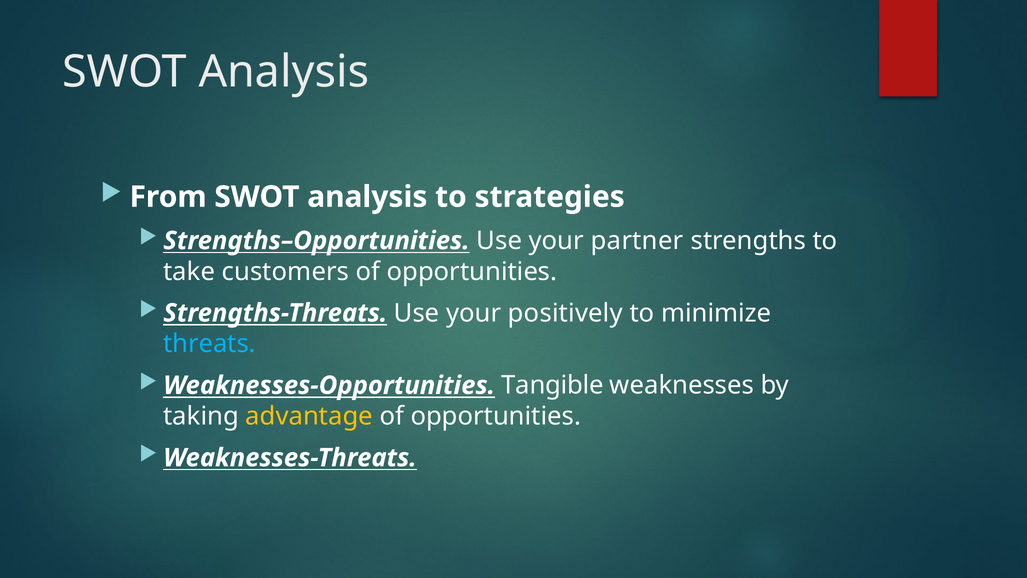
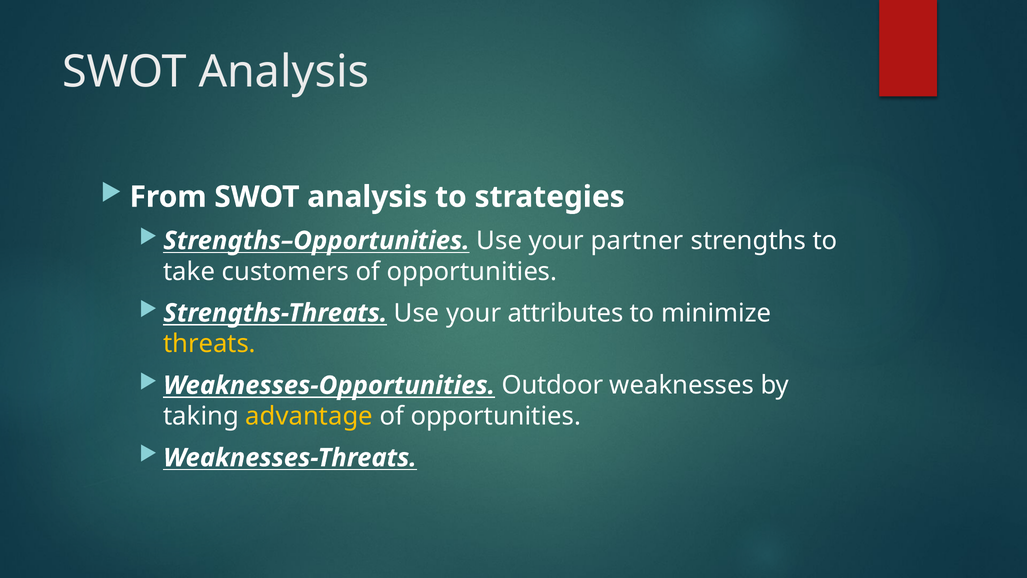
positively: positively -> attributes
threats colour: light blue -> yellow
Tangible: Tangible -> Outdoor
